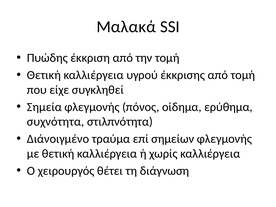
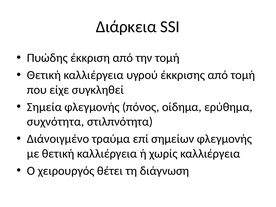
Μαλακά: Μαλακά -> Διάρκεια
